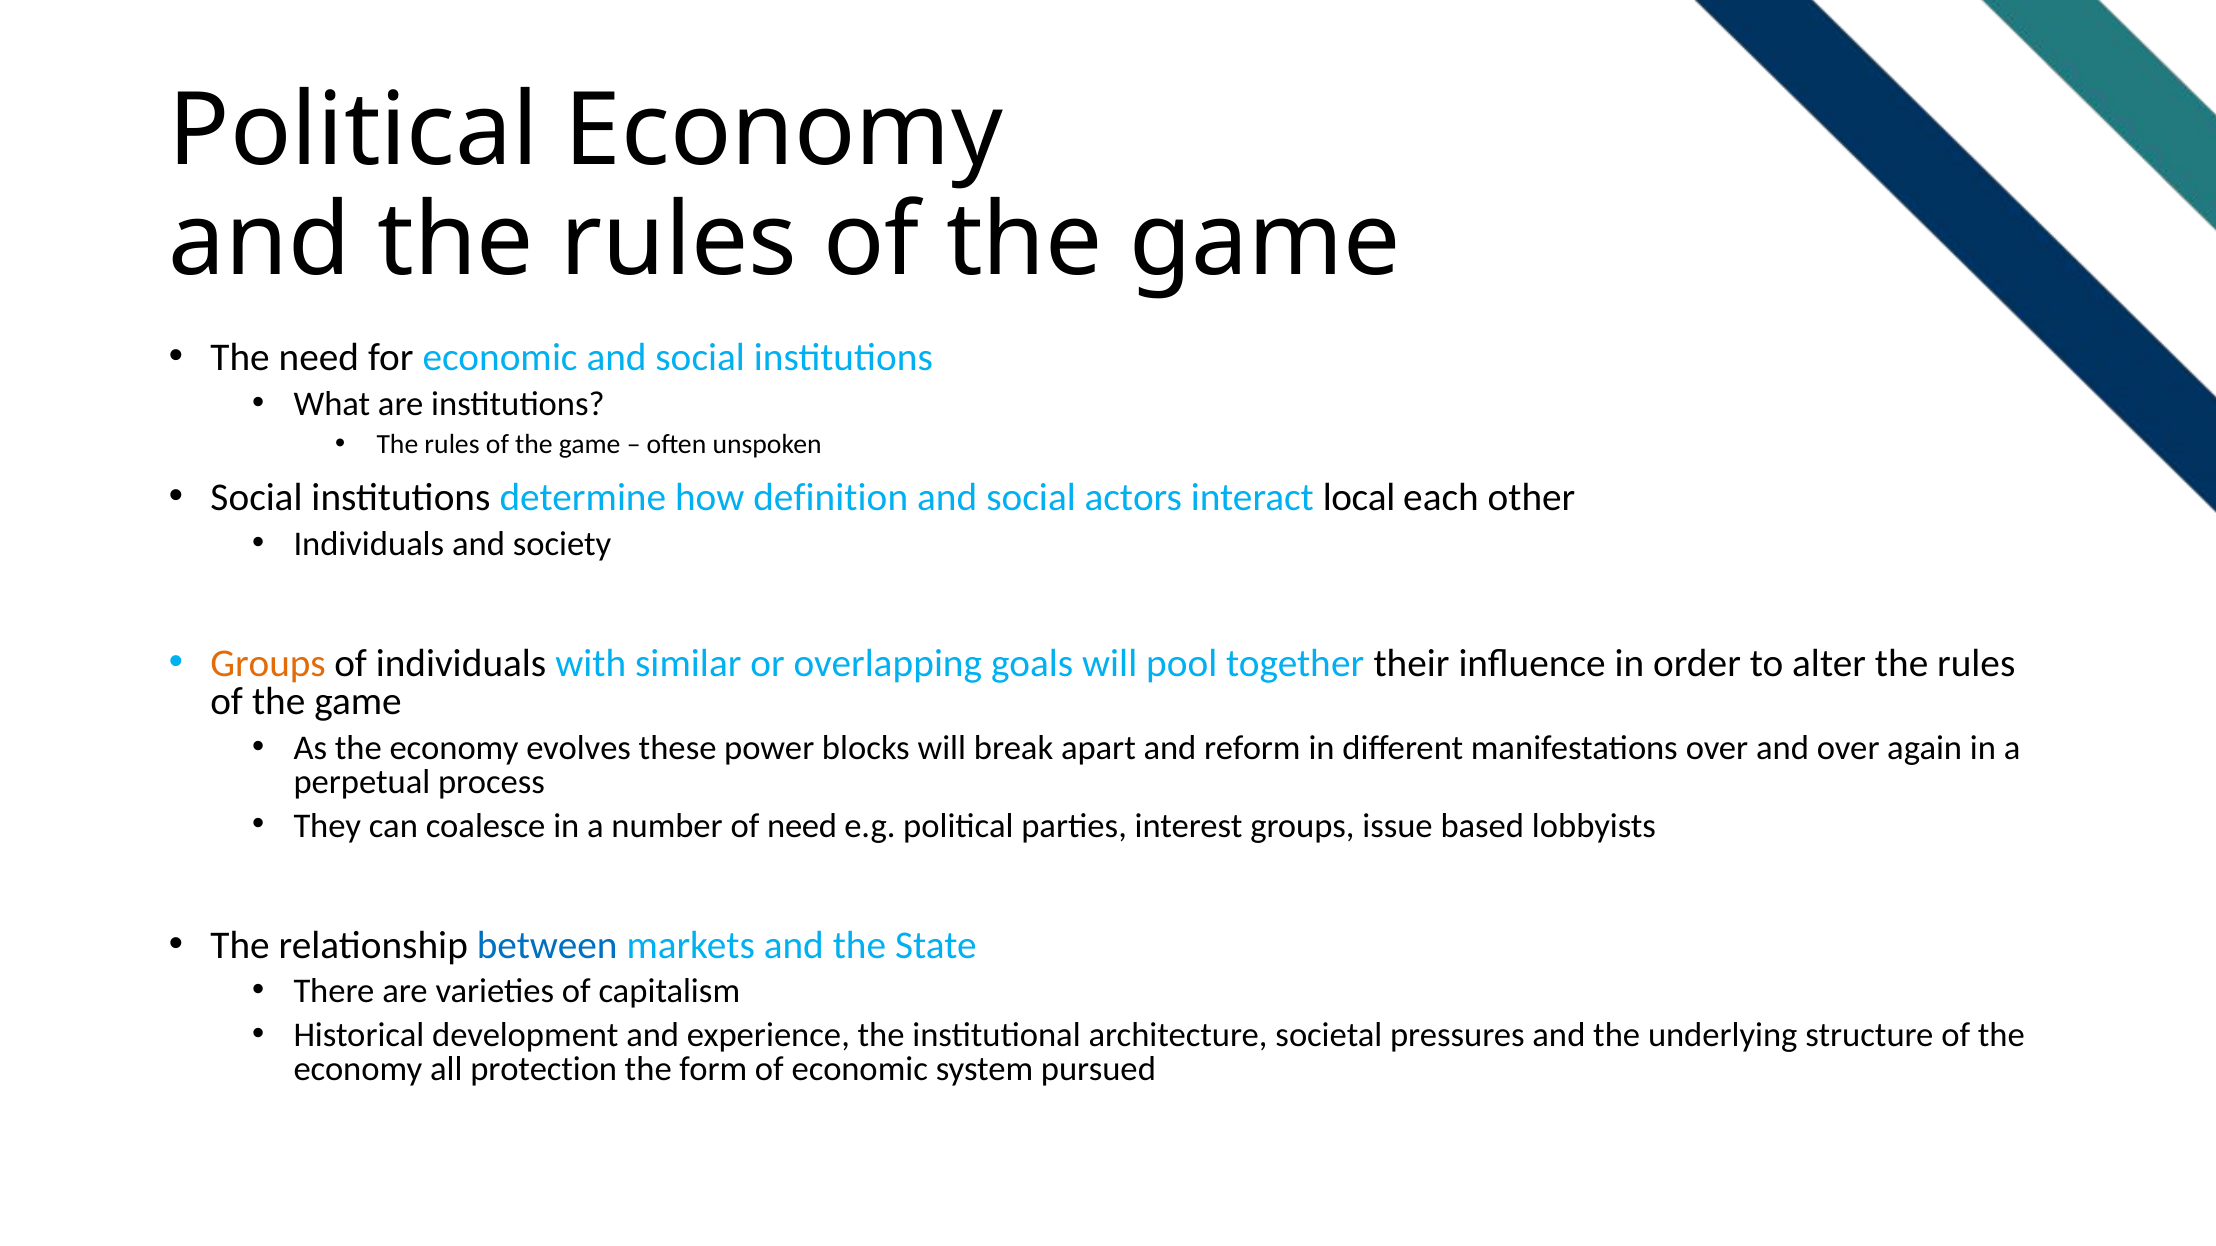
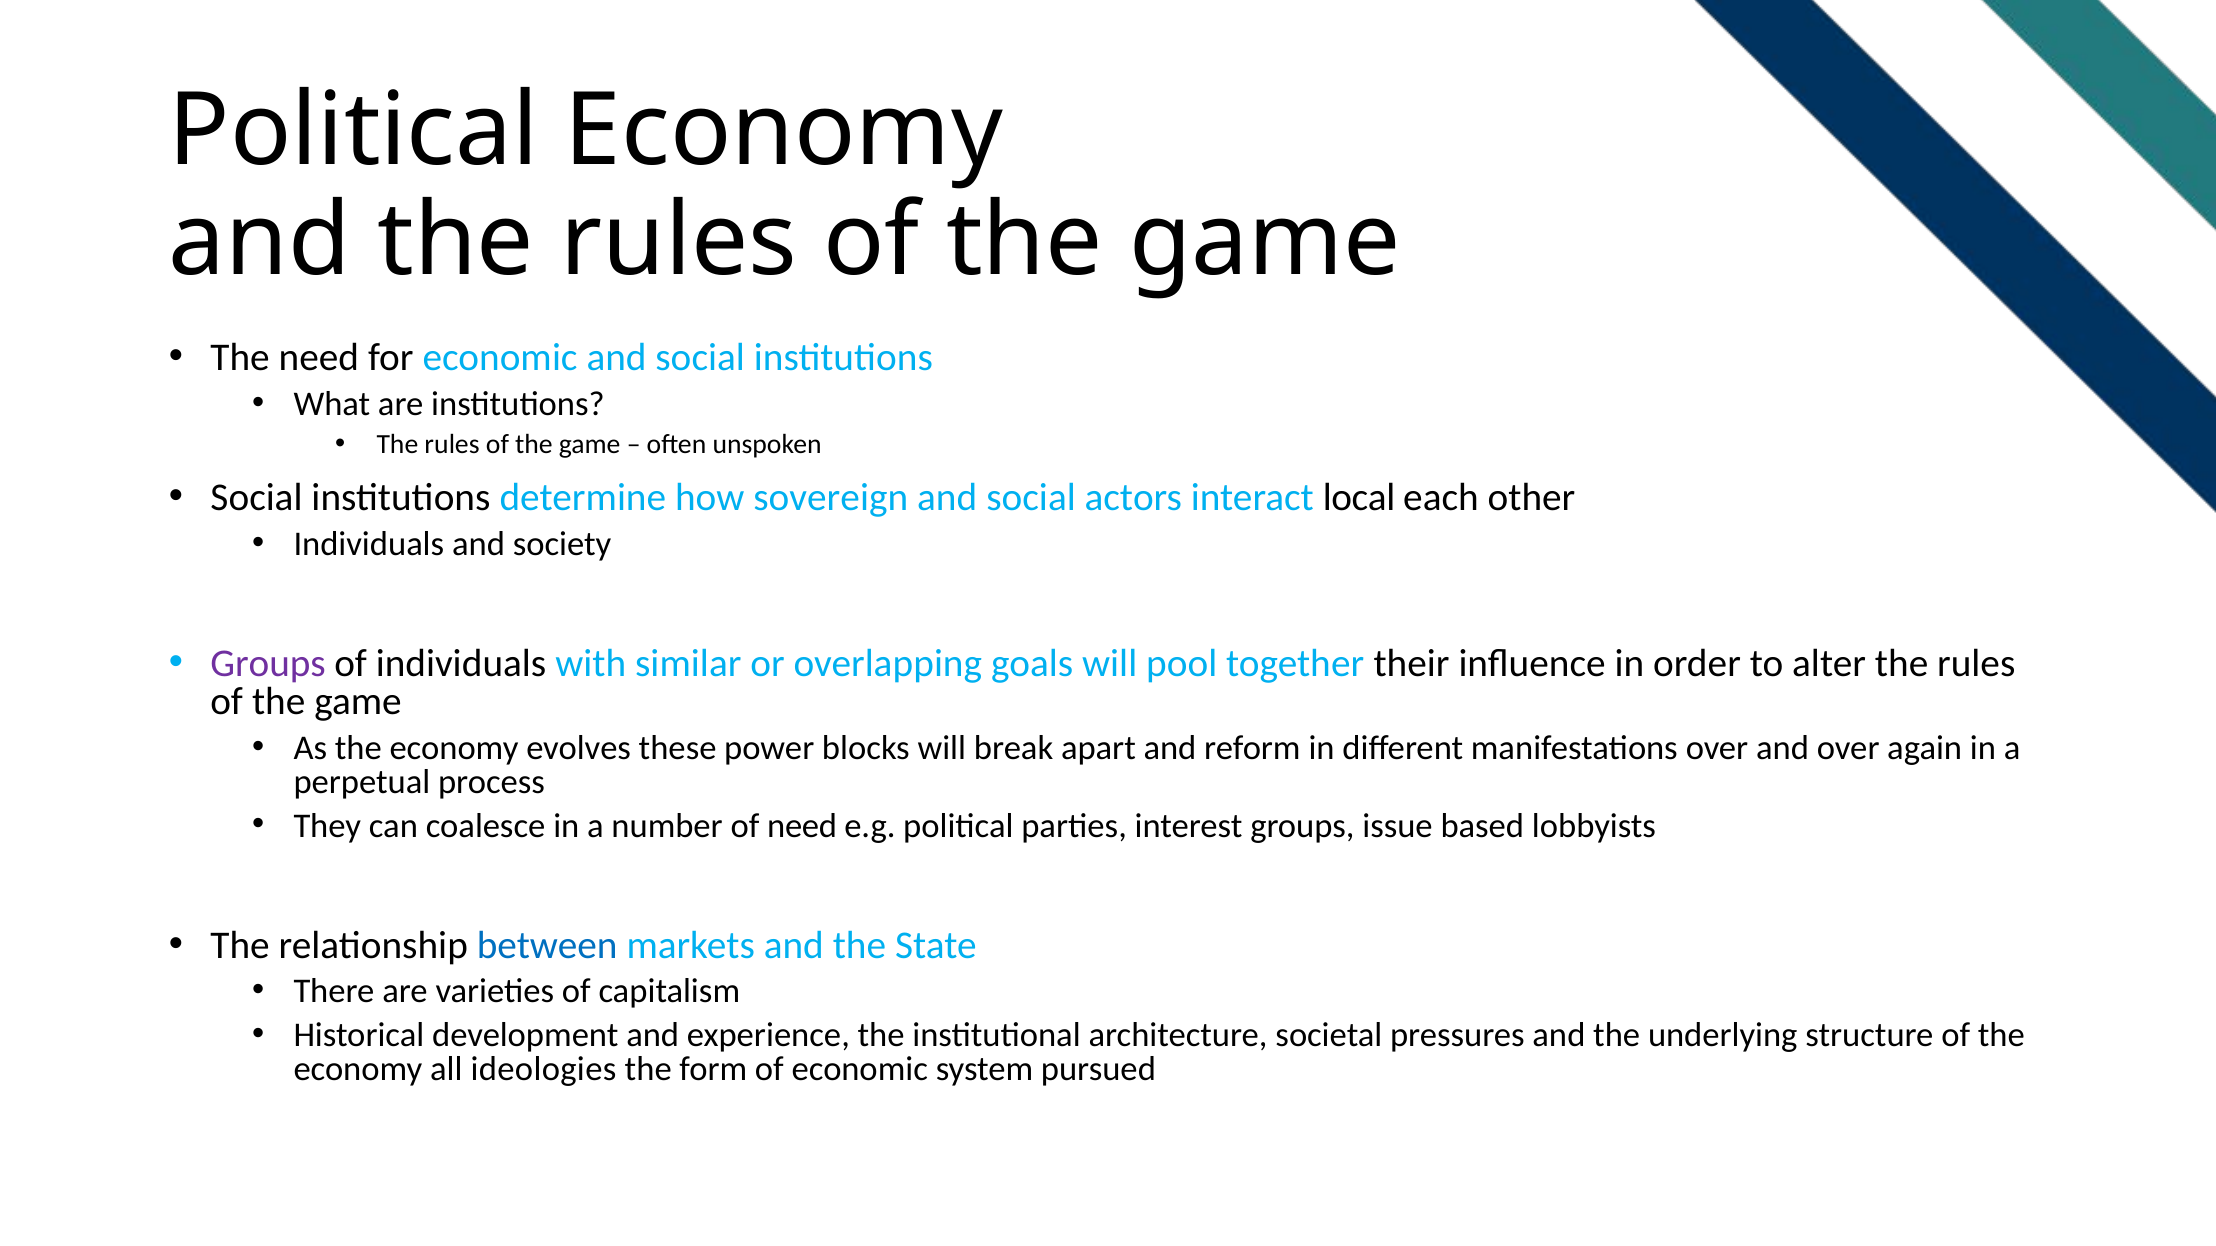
definition: definition -> sovereign
Groups at (268, 664) colour: orange -> purple
protection: protection -> ideologies
